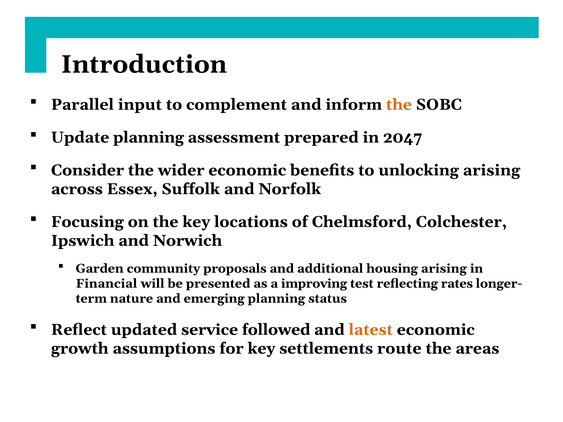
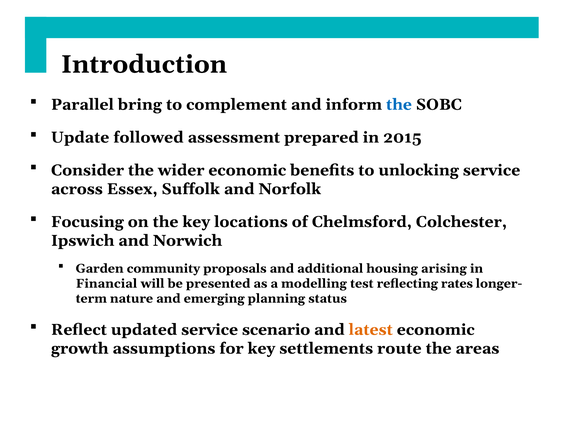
input: input -> bring
the at (399, 105) colour: orange -> blue
Update planning: planning -> followed
2047: 2047 -> 2015
unlocking arising: arising -> service
improving: improving -> modelling
followed: followed -> scenario
